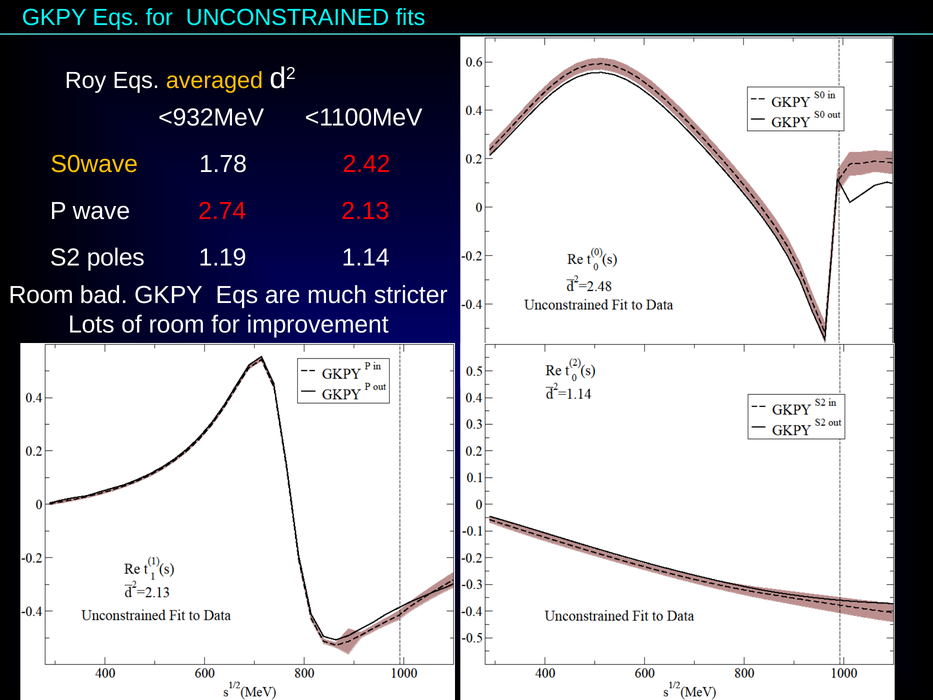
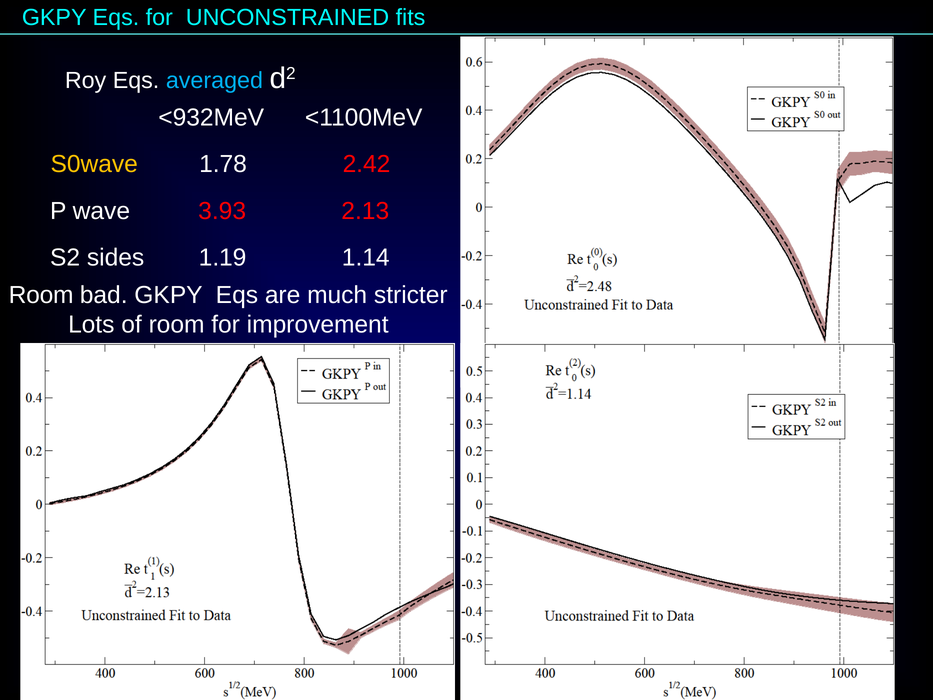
averaged colour: yellow -> light blue
2.74: 2.74 -> 3.93
poles: poles -> sides
